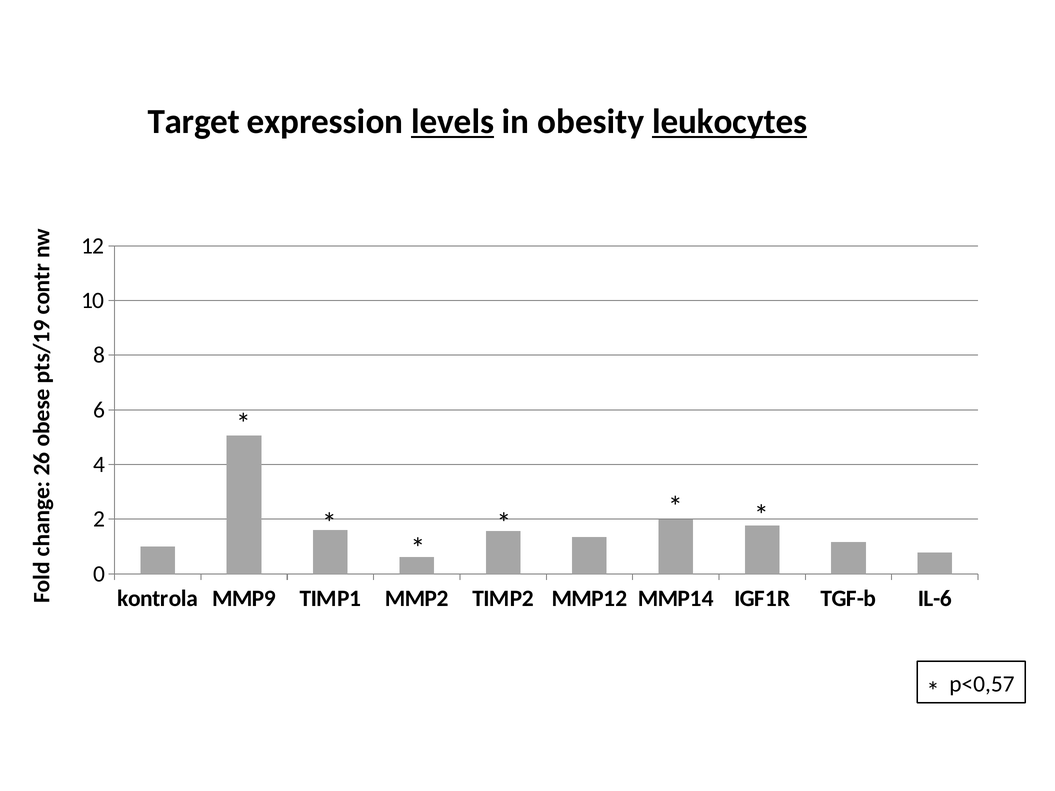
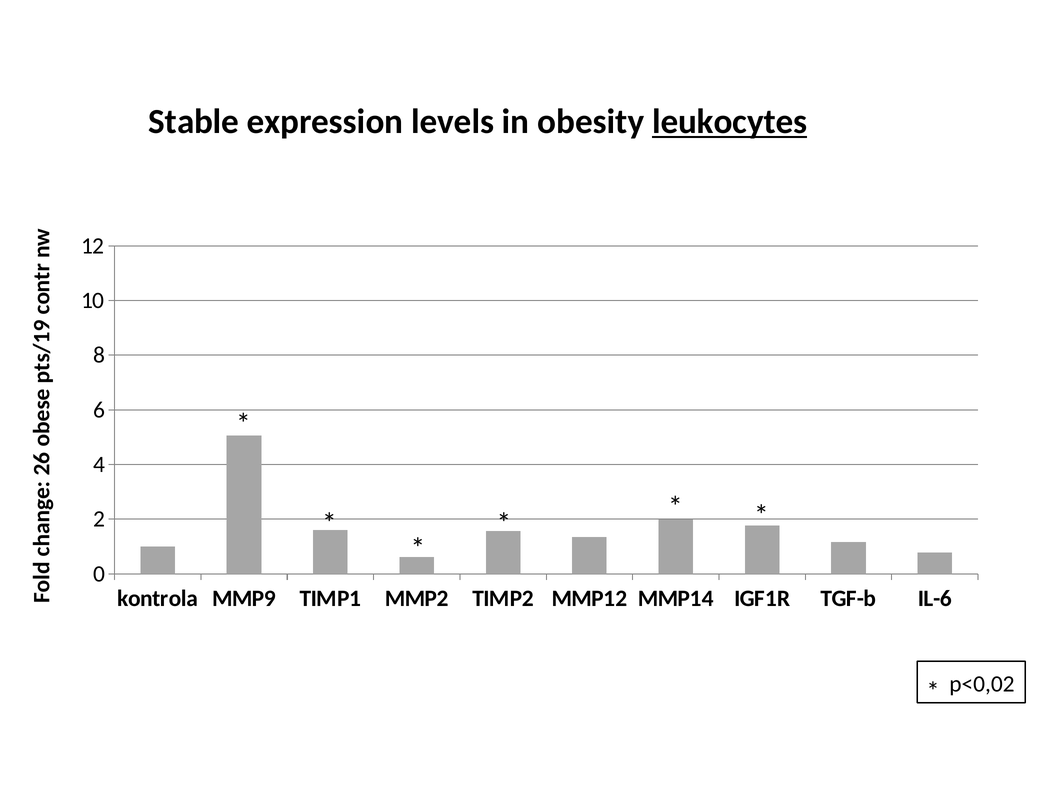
Target: Target -> Stable
levels underline: present -> none
p<0,57: p<0,57 -> p<0,02
